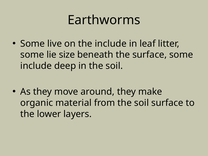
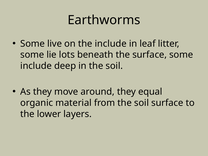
size: size -> lots
make: make -> equal
